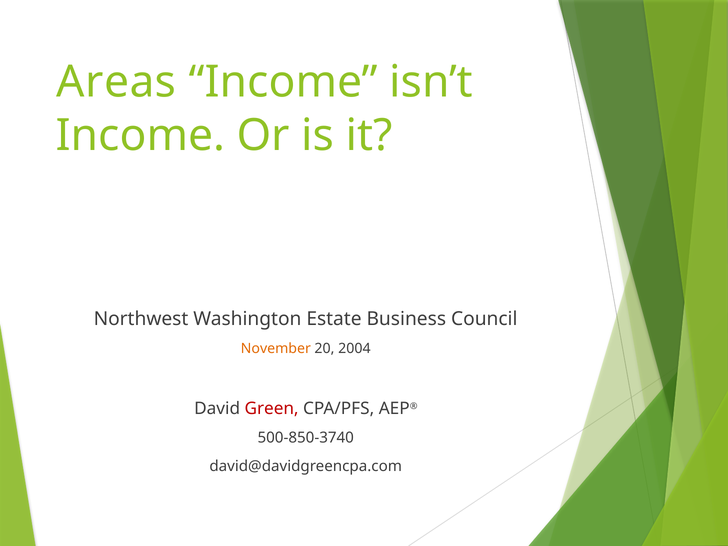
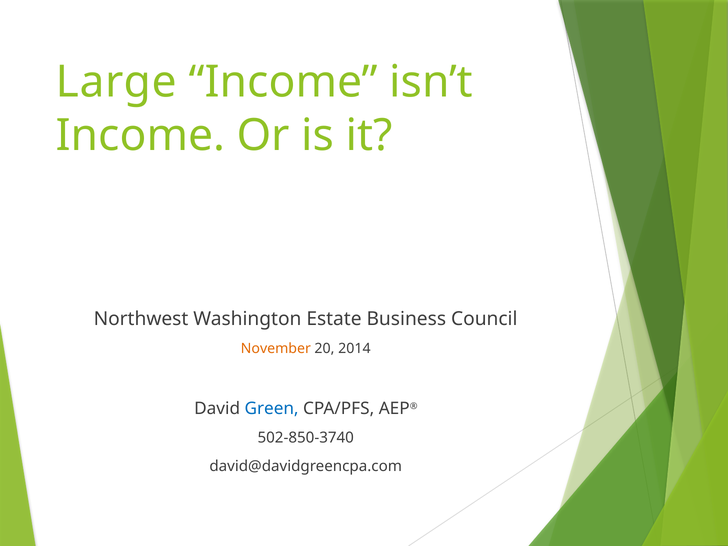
Areas: Areas -> Large
2004: 2004 -> 2014
Green colour: red -> blue
500-850-3740: 500-850-3740 -> 502-850-3740
